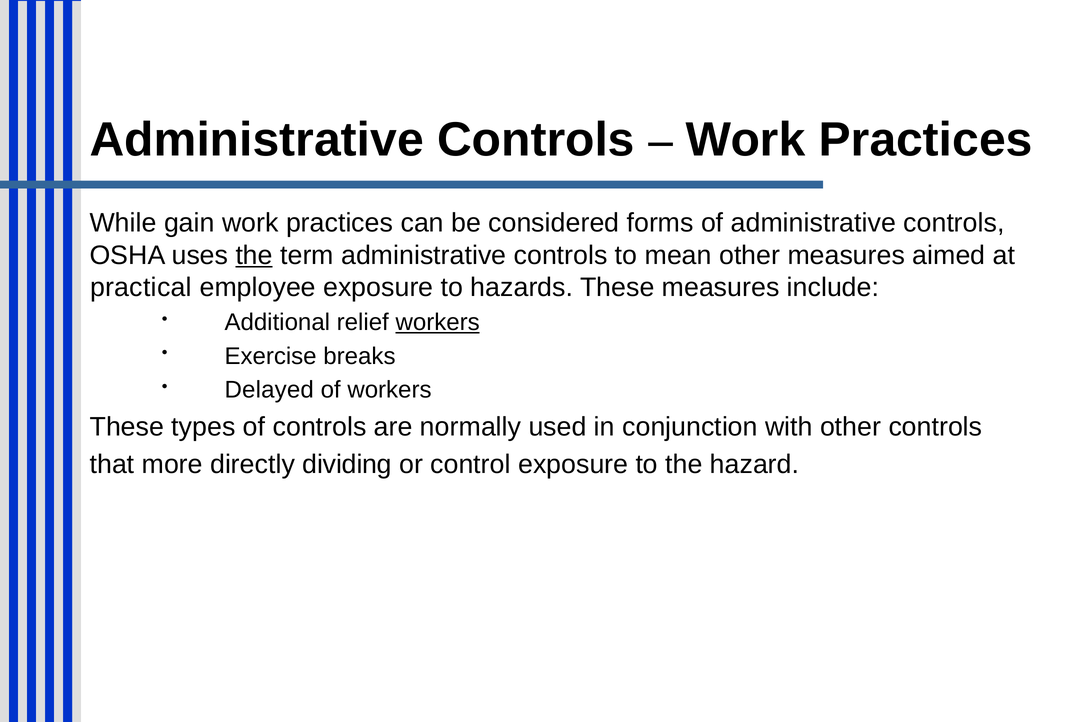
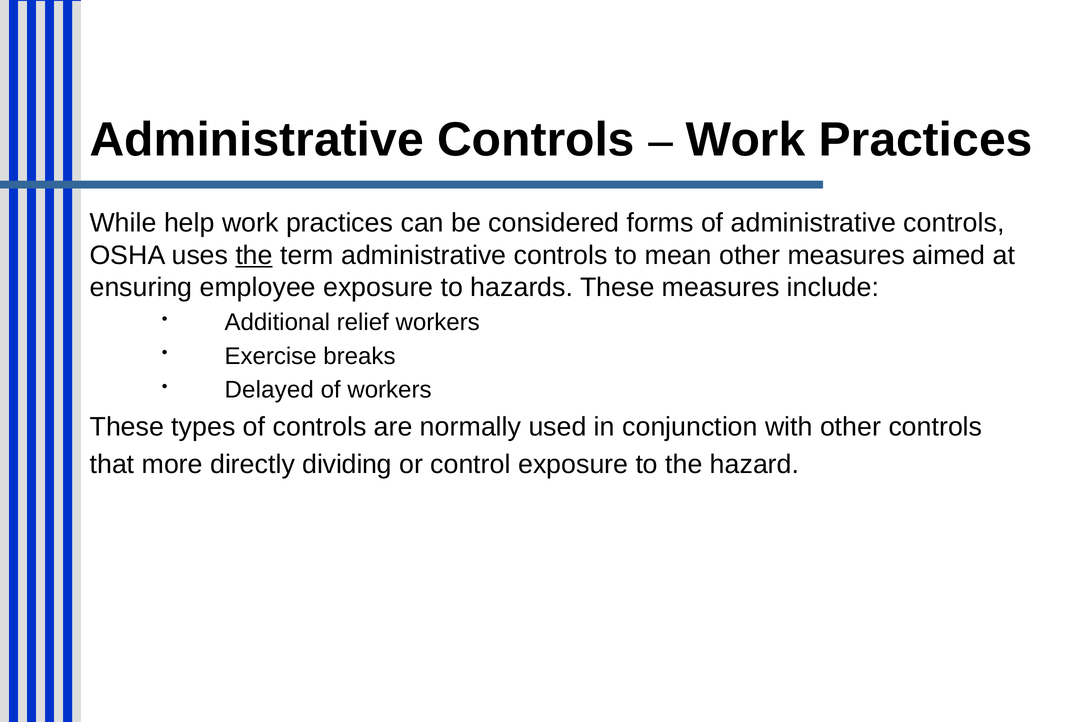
gain: gain -> help
practical: practical -> ensuring
workers at (438, 322) underline: present -> none
